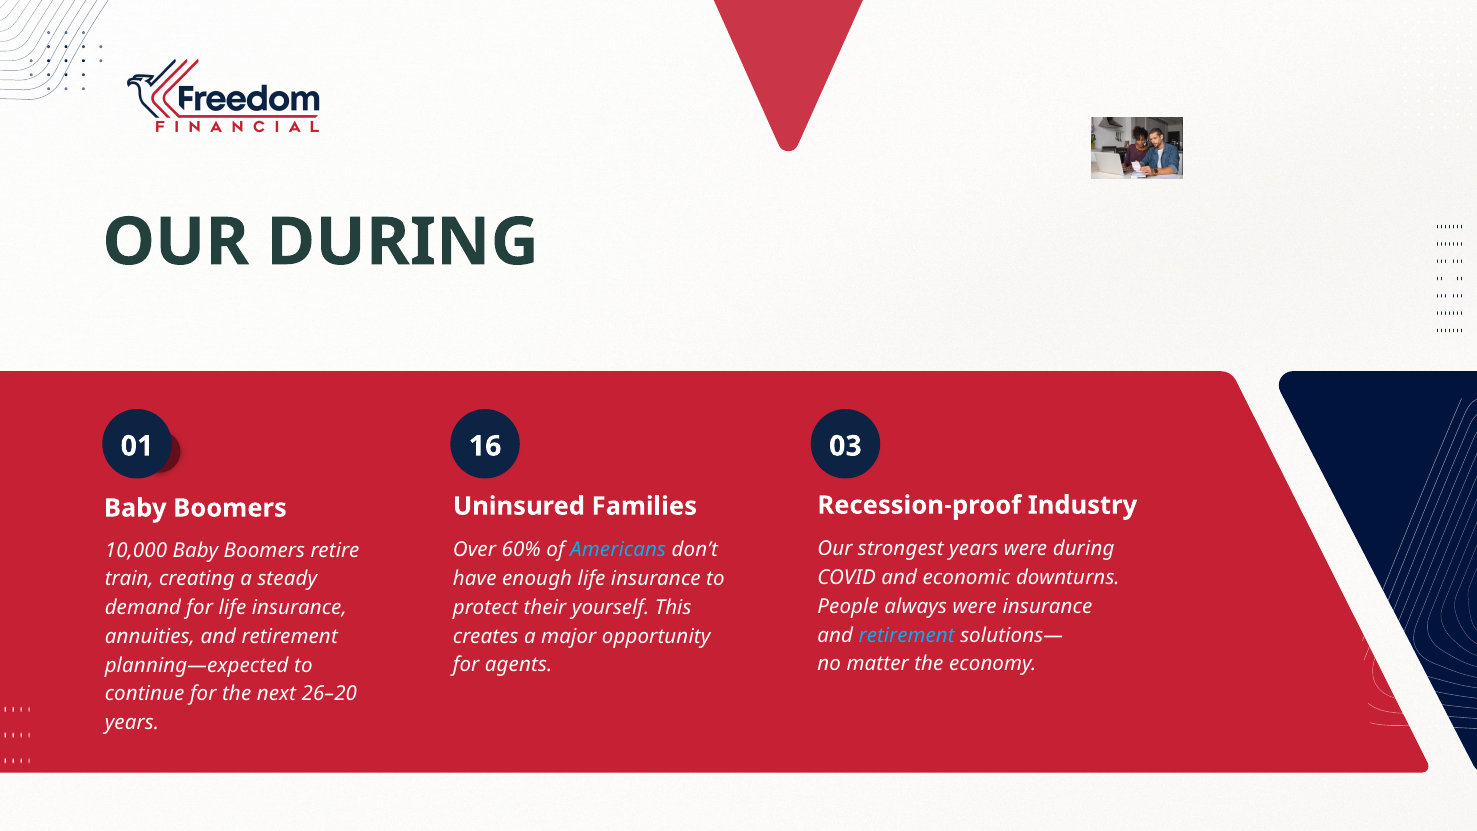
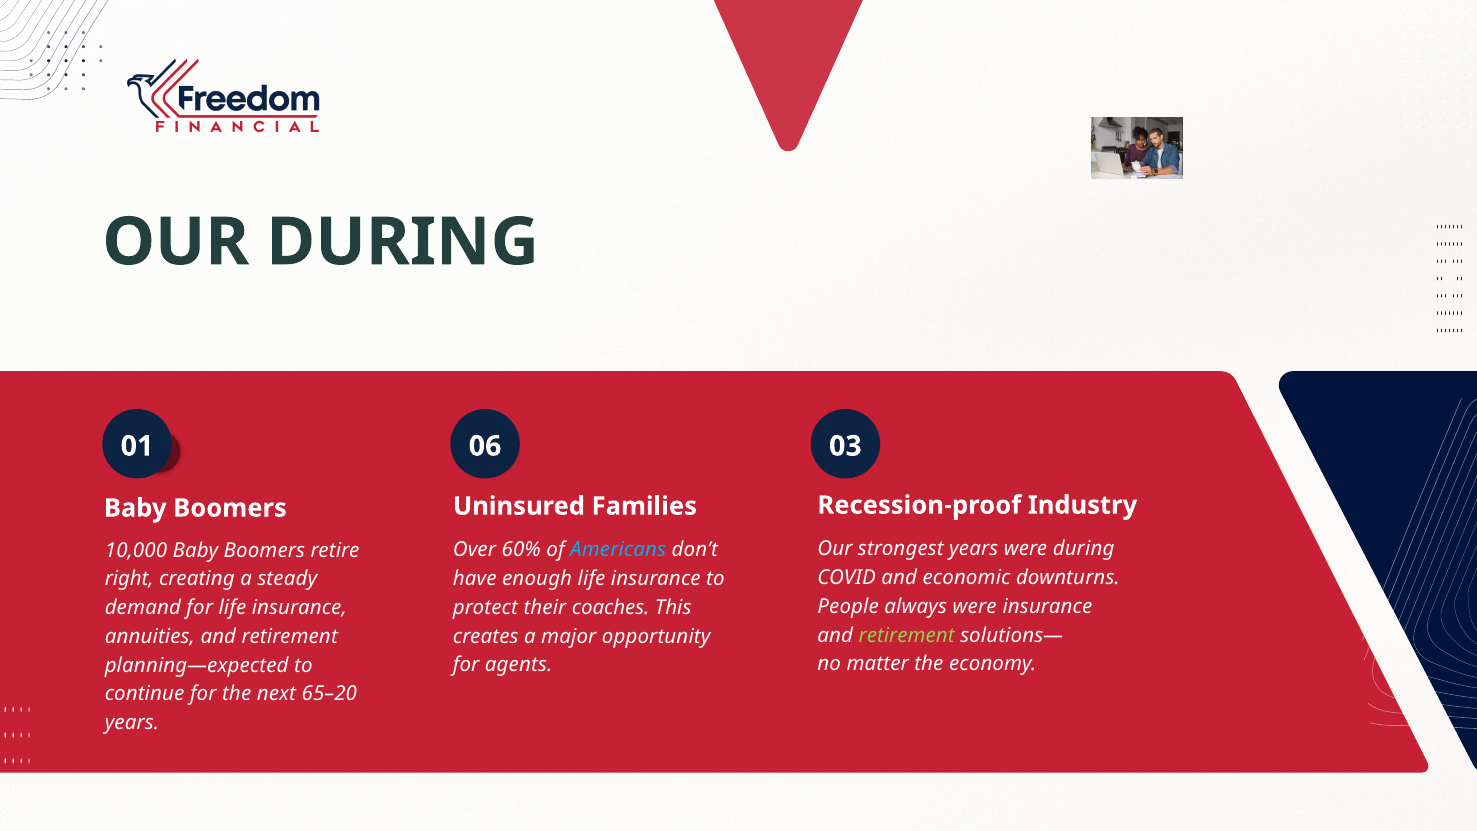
16: 16 -> 06
train: train -> right
yourself: yourself -> coaches
retirement at (907, 635) colour: light blue -> light green
26–20: 26–20 -> 65–20
